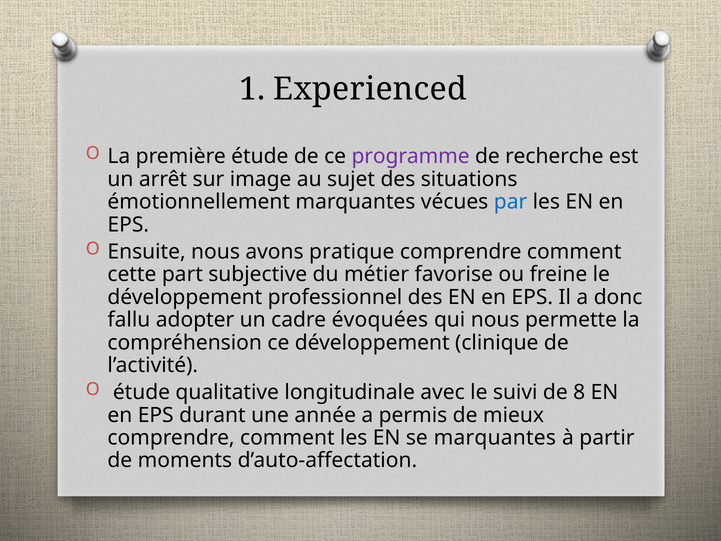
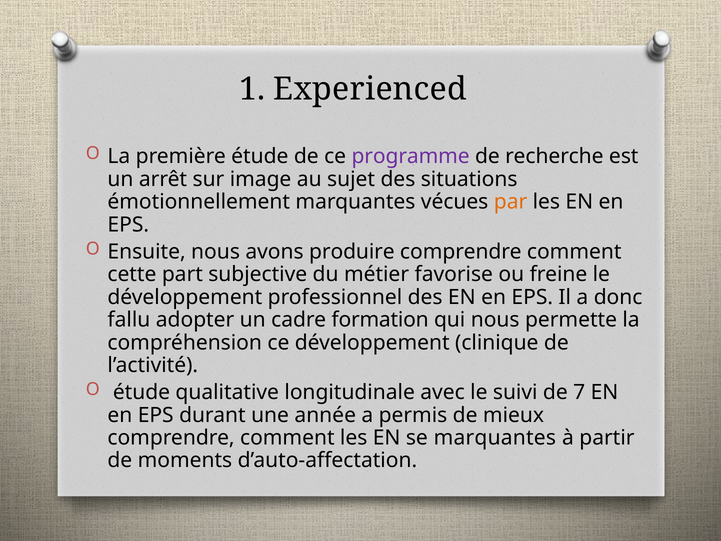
par colour: blue -> orange
pratique: pratique -> produire
évoquées: évoquées -> formation
8: 8 -> 7
